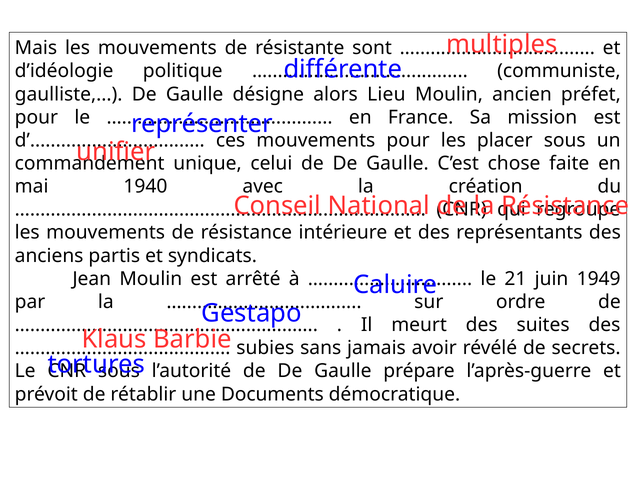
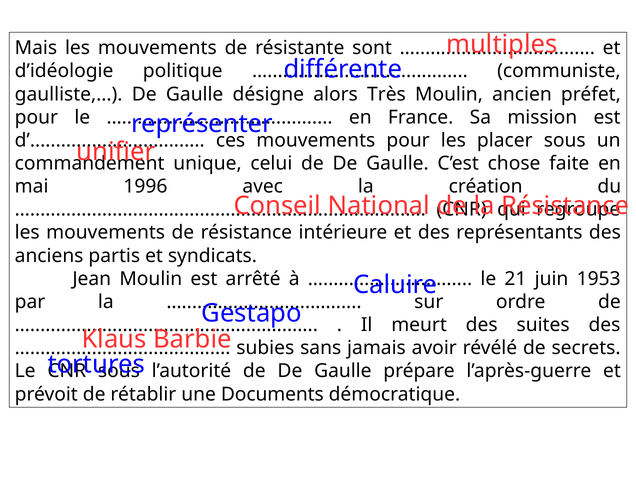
Lieu: Lieu -> Très
1940: 1940 -> 1996
1949: 1949 -> 1953
